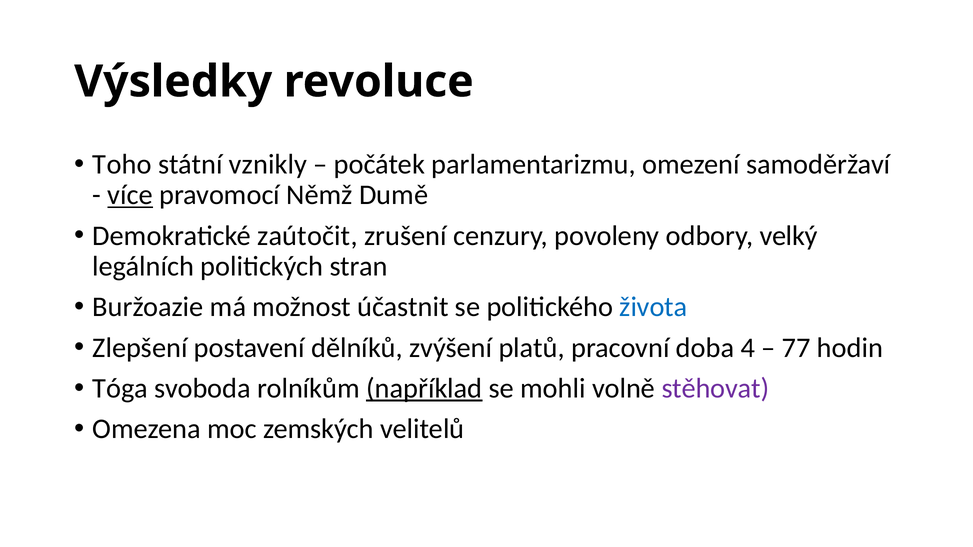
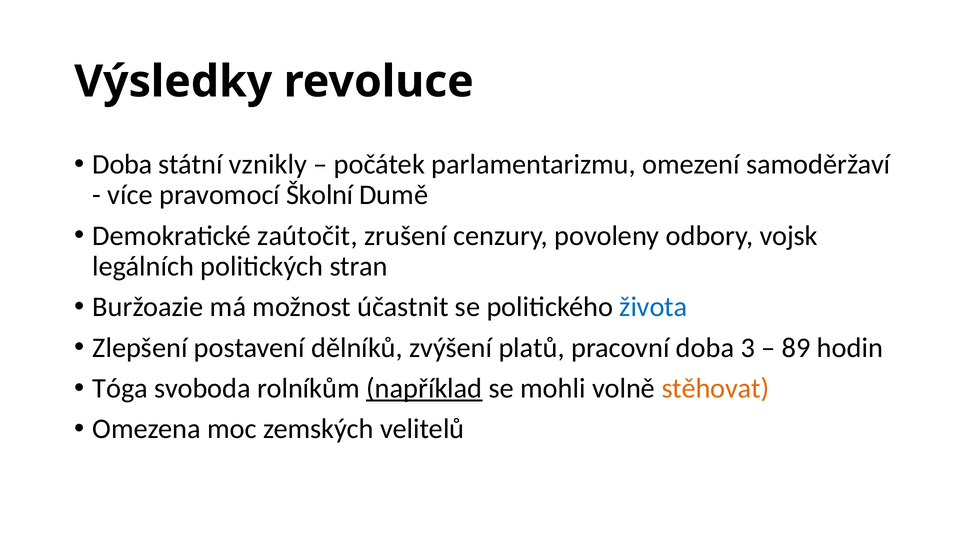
Toho at (122, 164): Toho -> Doba
více underline: present -> none
Němž: Němž -> Školní
velký: velký -> vojsk
4: 4 -> 3
77: 77 -> 89
stěhovat colour: purple -> orange
